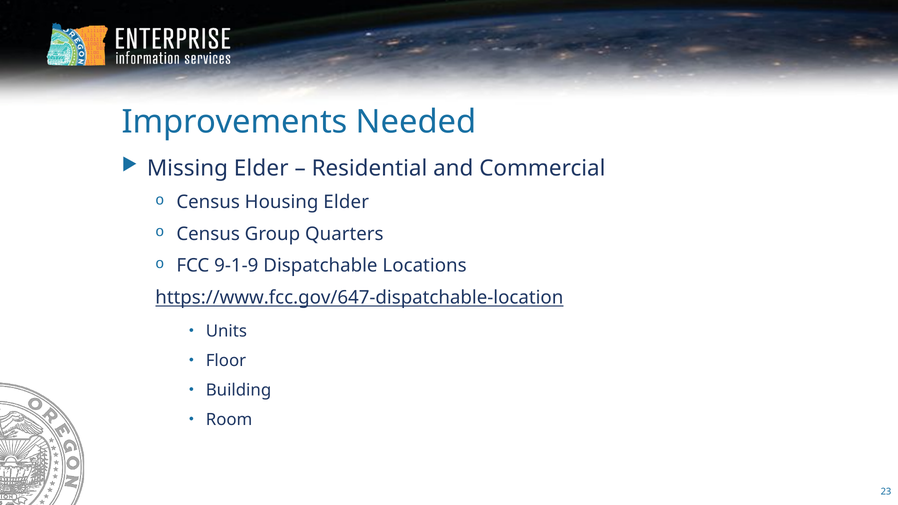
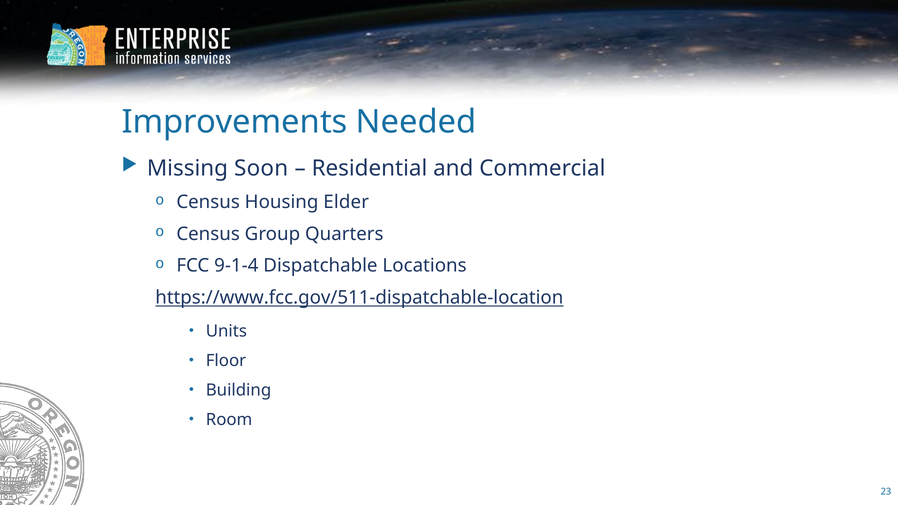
Missing Elder: Elder -> Soon
9-1-9: 9-1-9 -> 9-1-4
https://www.fcc.gov/647-dispatchable-location: https://www.fcc.gov/647-dispatchable-location -> https://www.fcc.gov/511-dispatchable-location
